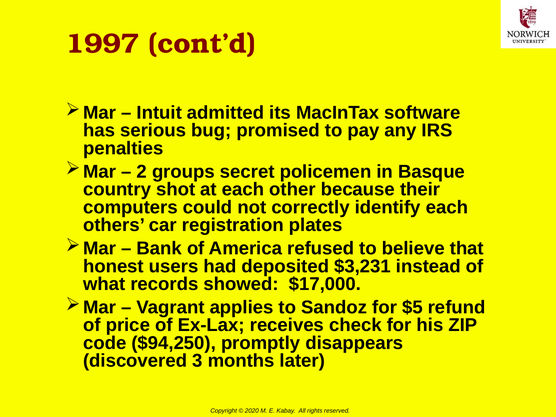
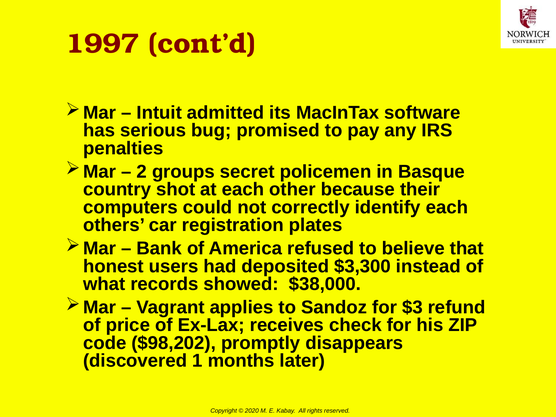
$3,231: $3,231 -> $3,300
$17,000: $17,000 -> $38,000
$5: $5 -> $3
$94,250: $94,250 -> $98,202
3: 3 -> 1
